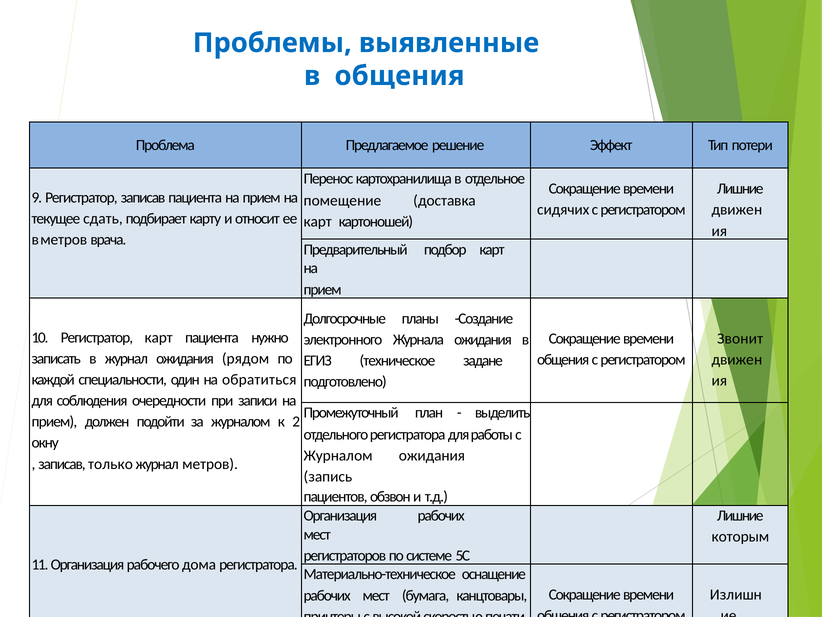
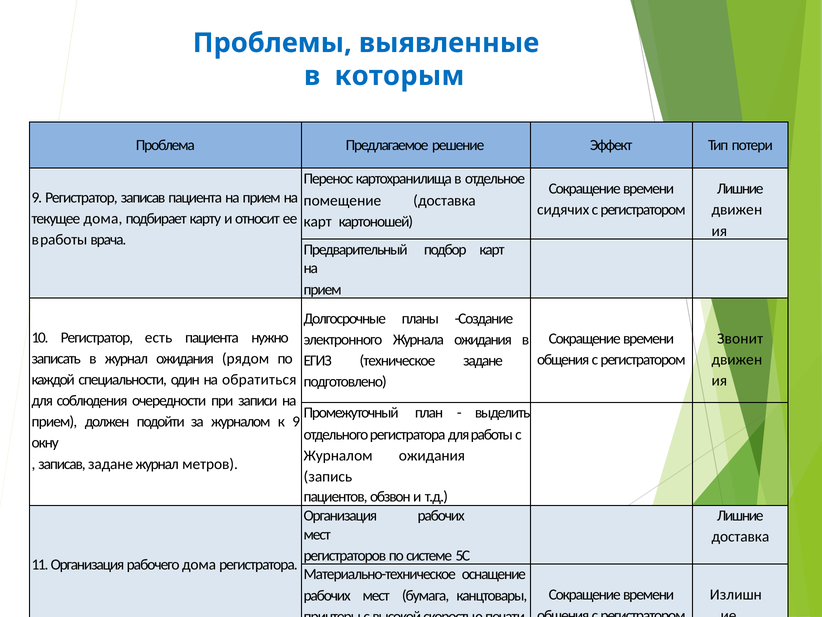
в общения: общения -> которым
текущее сдать: сдать -> дома
в метров: метров -> работы
Регистратор карт: карт -> есть
к 2: 2 -> 9
записав только: только -> задане
которым at (740, 536): которым -> доставка
